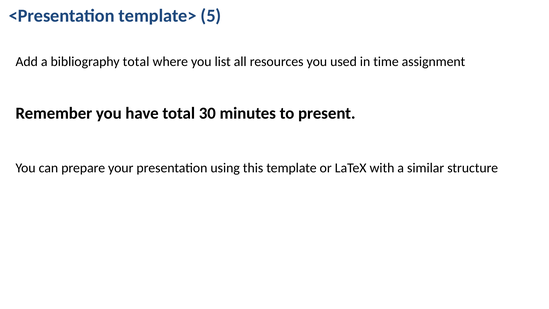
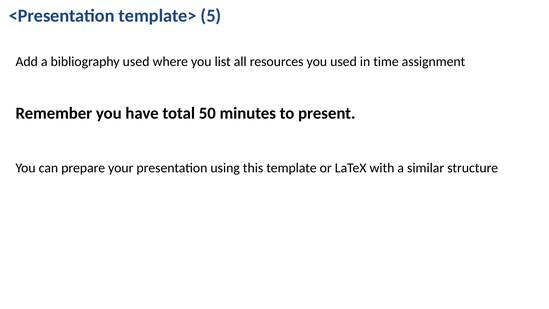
bibliography total: total -> used
30: 30 -> 50
